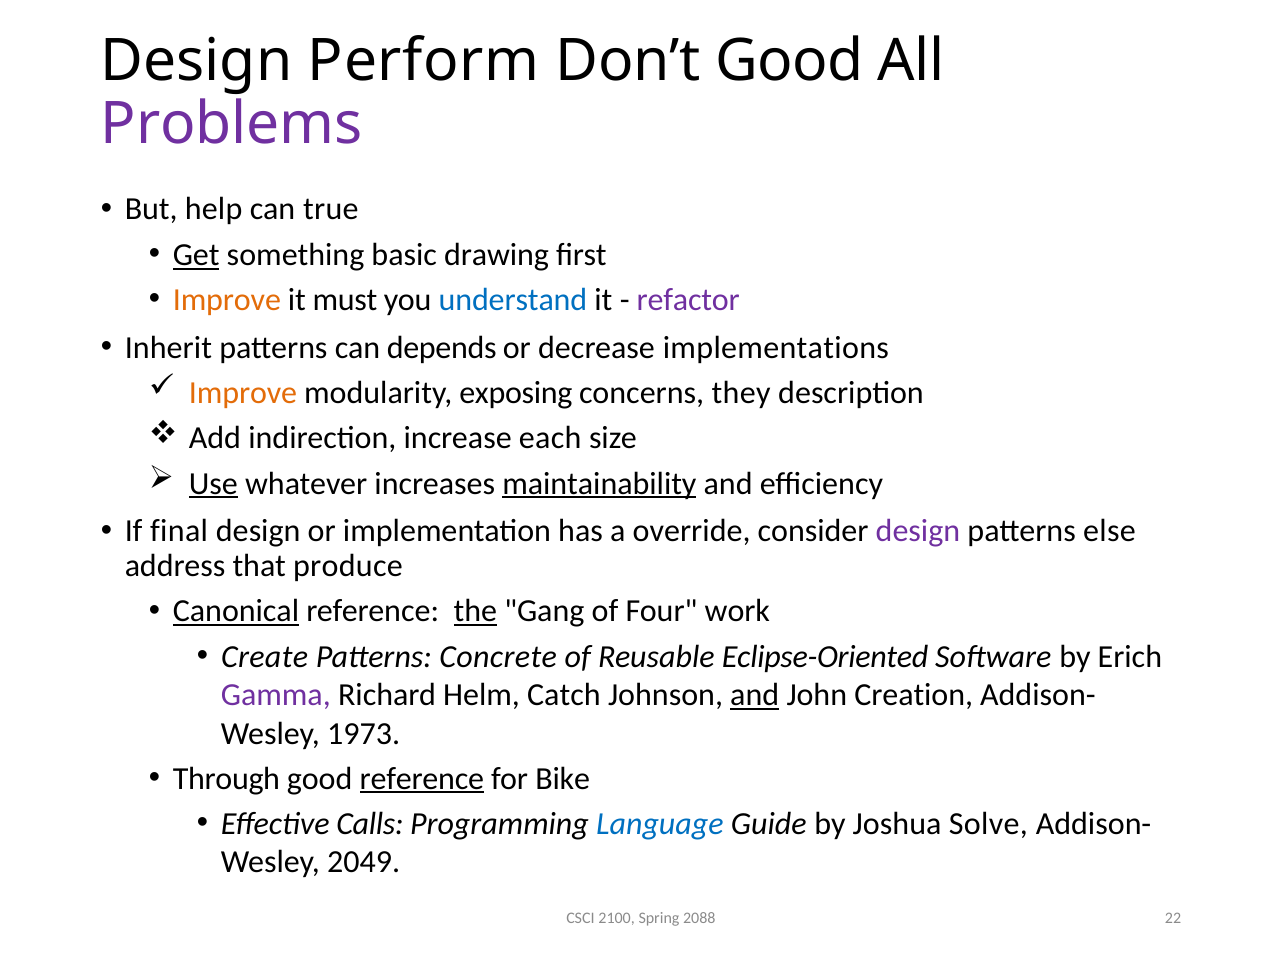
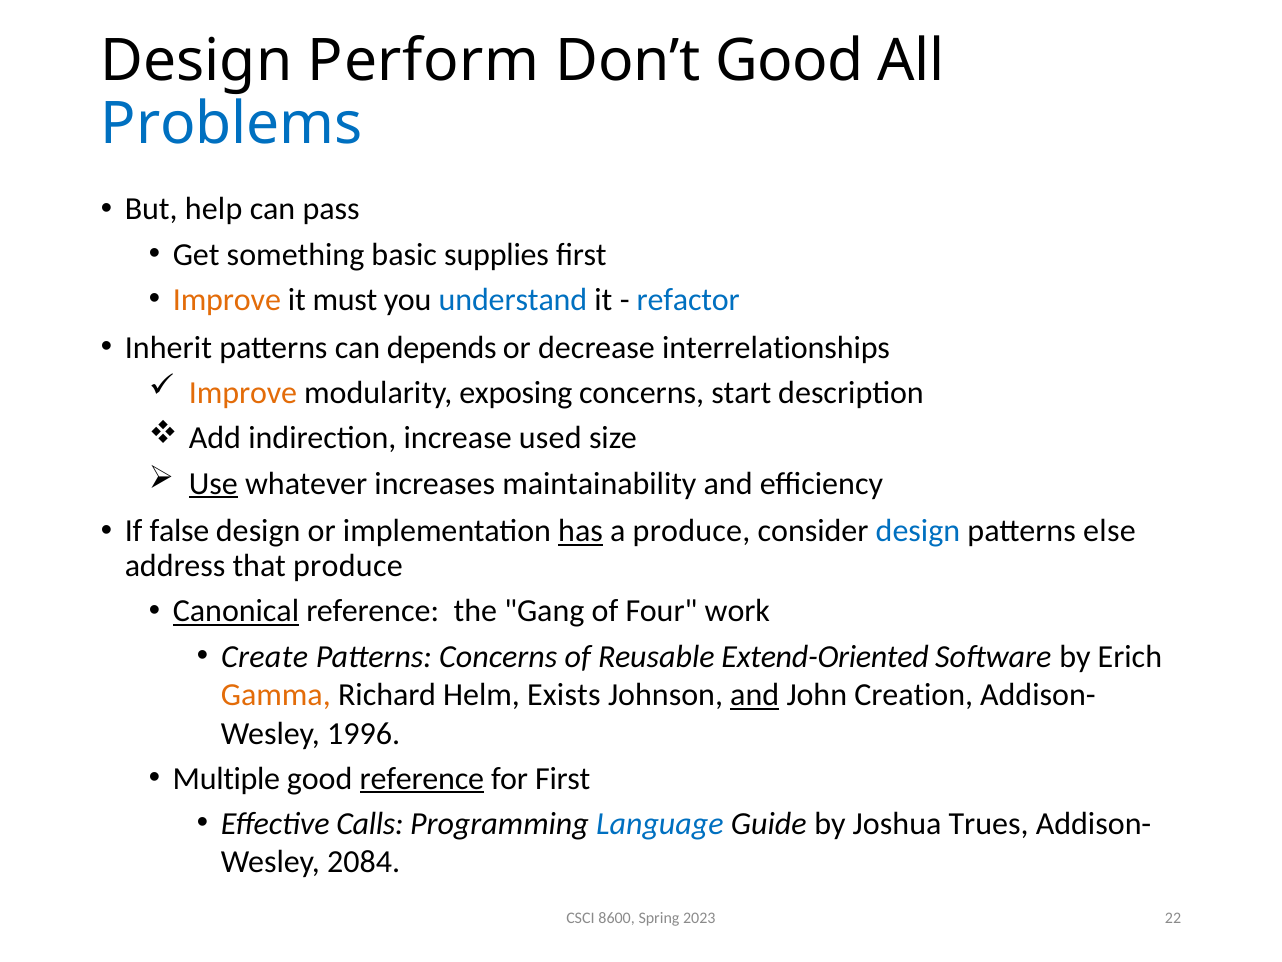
Problems colour: purple -> blue
true: true -> pass
Get underline: present -> none
drawing: drawing -> supplies
refactor colour: purple -> blue
implementations: implementations -> interrelationships
they: they -> start
each: each -> used
maintainability underline: present -> none
final: final -> false
has underline: none -> present
a override: override -> produce
design at (918, 531) colour: purple -> blue
the underline: present -> none
Patterns Concrete: Concrete -> Concerns
Eclipse-Oriented: Eclipse-Oriented -> Extend-Oriented
Gamma colour: purple -> orange
Catch: Catch -> Exists
1973: 1973 -> 1996
Through: Through -> Multiple
for Bike: Bike -> First
Solve: Solve -> Trues
2049: 2049 -> 2084
2100: 2100 -> 8600
2088: 2088 -> 2023
